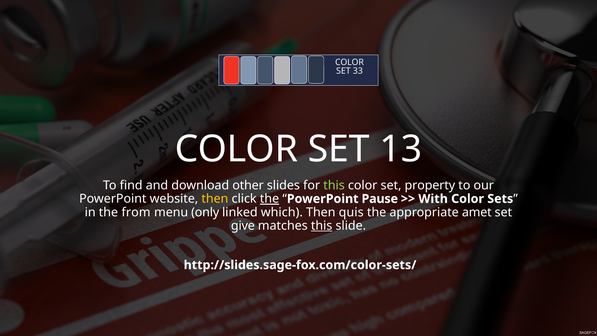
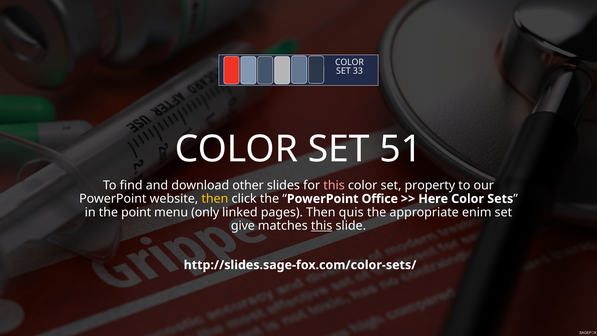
13: 13 -> 51
this at (334, 185) colour: light green -> pink
the at (270, 199) underline: present -> none
Pause: Pause -> Office
With: With -> Here
from: from -> point
which: which -> pages
amet: amet -> enim
